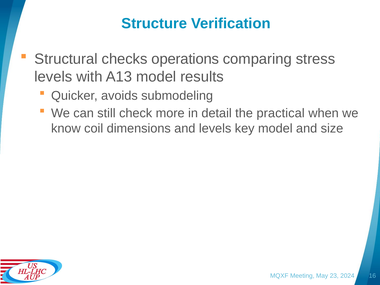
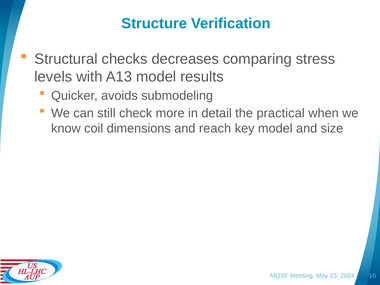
operations: operations -> decreases
and levels: levels -> reach
